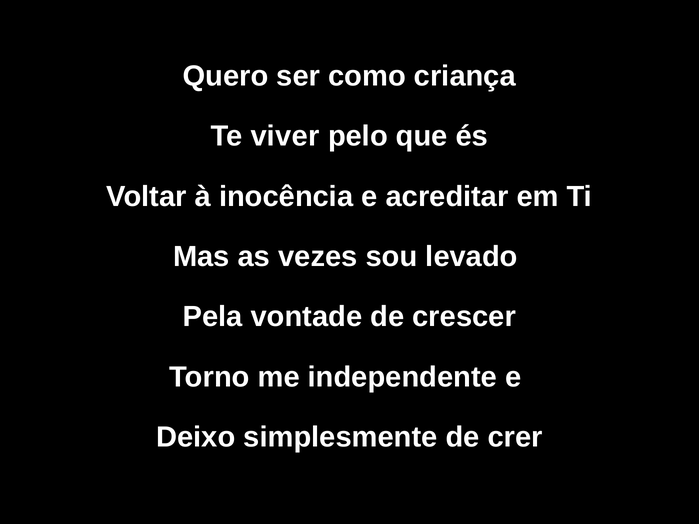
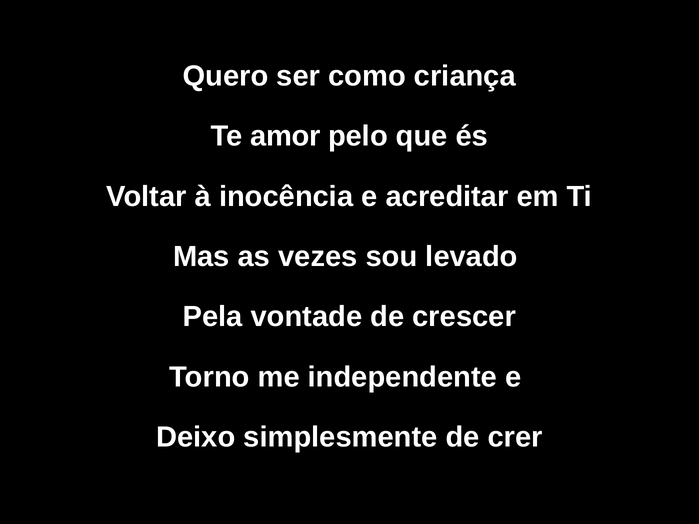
viver: viver -> amor
